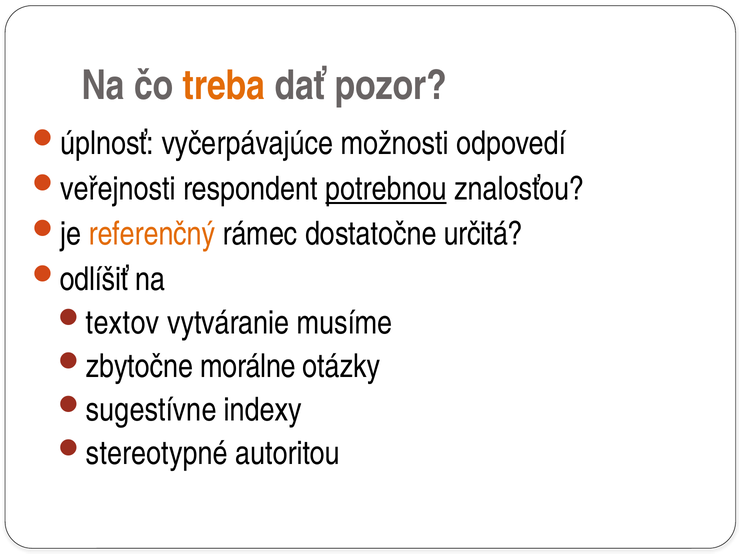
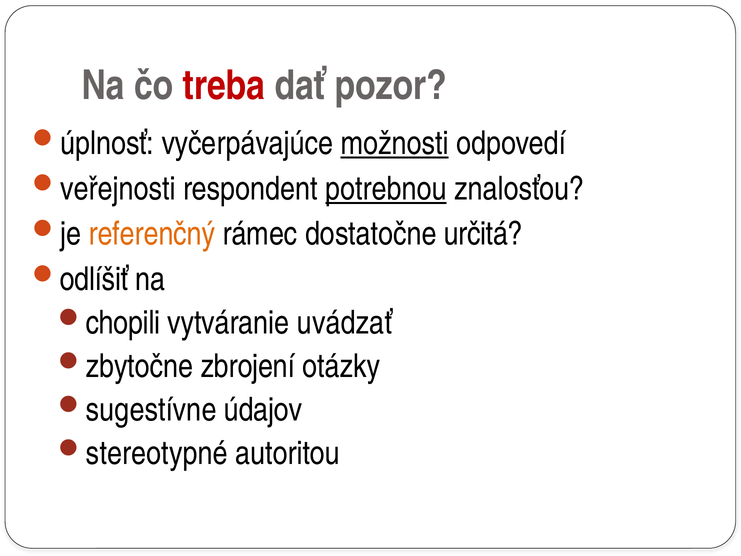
treba colour: orange -> red
možnosti underline: none -> present
textov: textov -> chopili
musíme: musíme -> uvádzať
morálne: morálne -> zbrojení
indexy: indexy -> údajov
